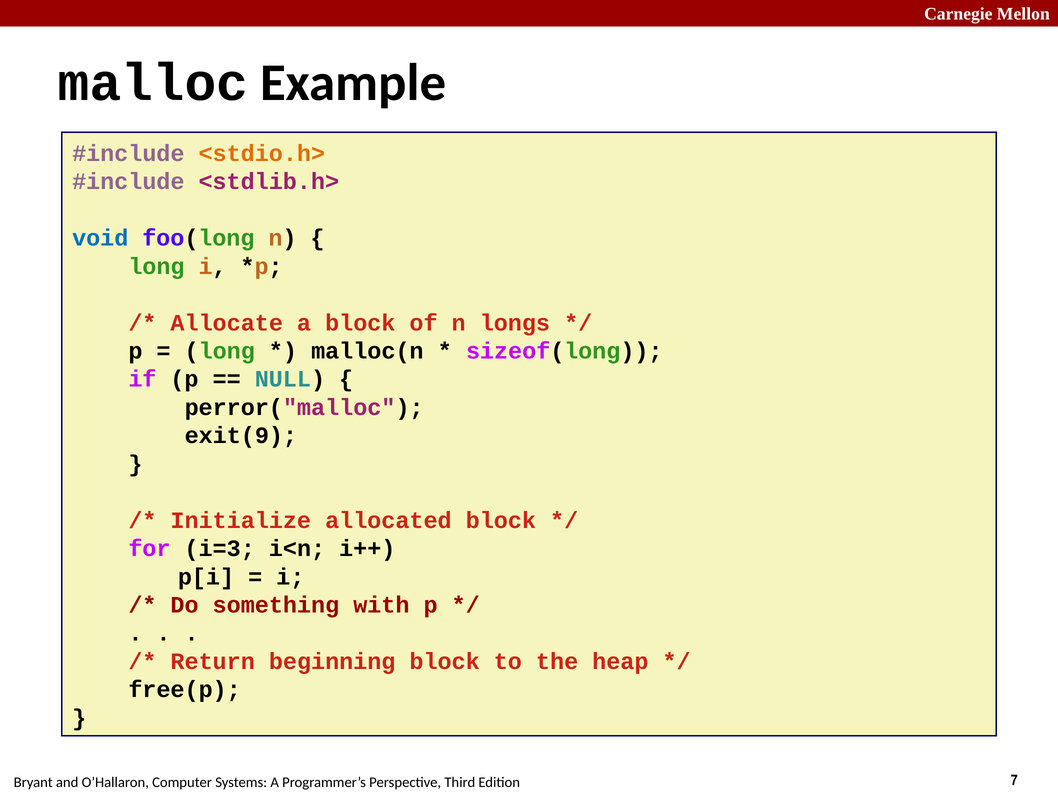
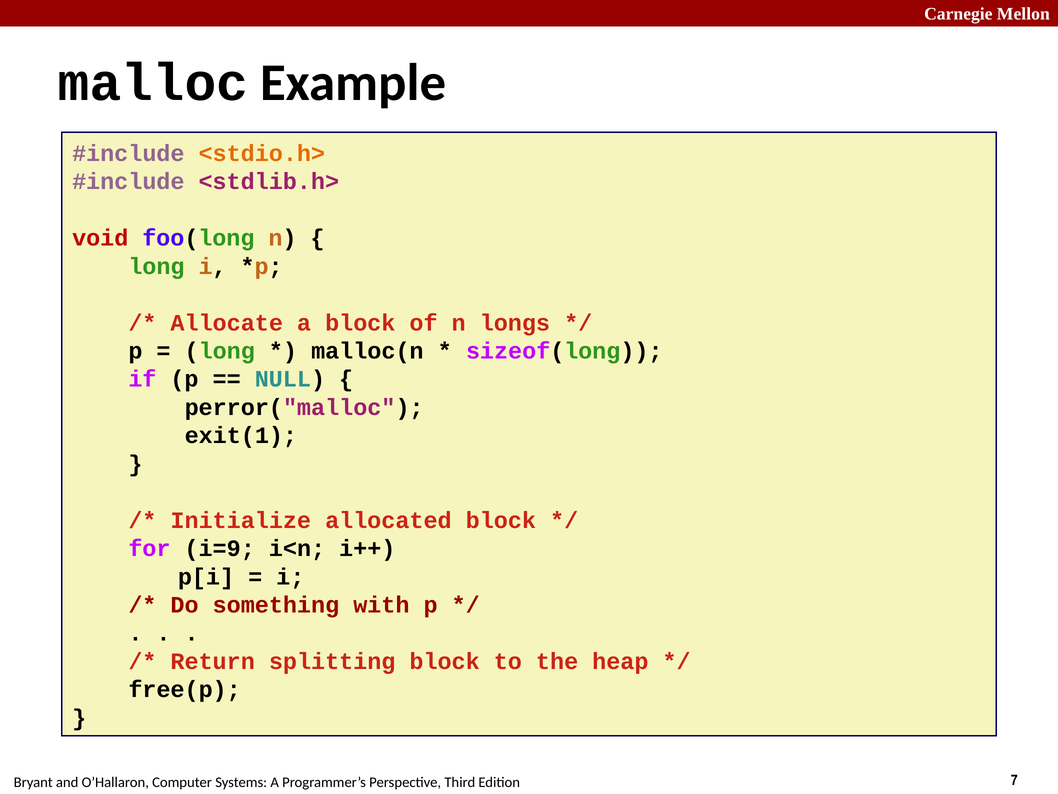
void colour: blue -> red
exit(9: exit(9 -> exit(1
i=3: i=3 -> i=9
beginning: beginning -> splitting
